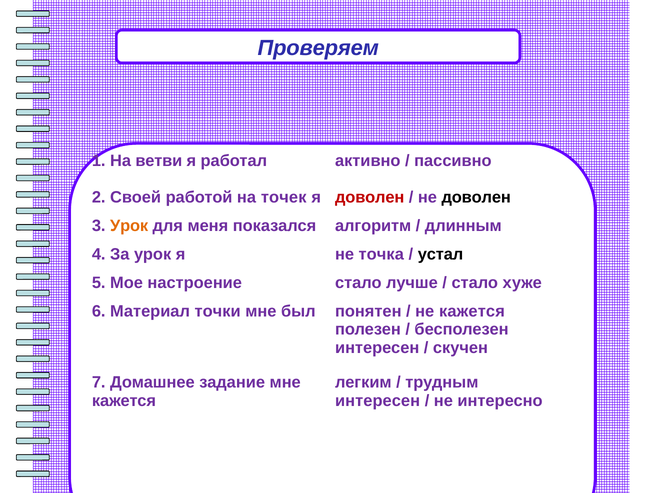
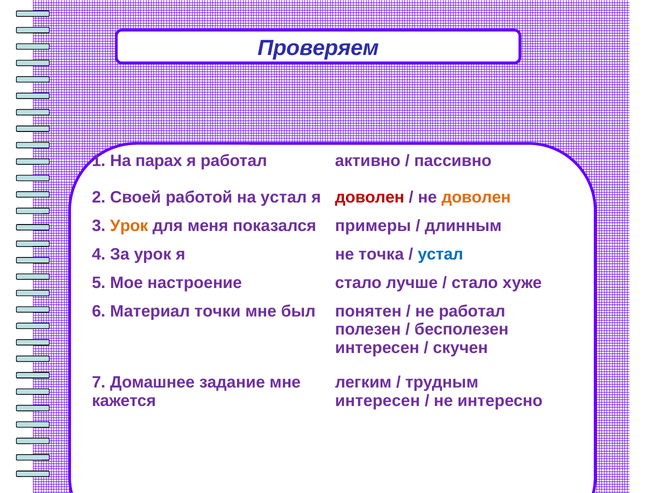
ветви: ветви -> парах
на точек: точек -> устал
доволен at (476, 197) colour: black -> orange
алгоритм: алгоритм -> примеры
устал at (441, 254) colour: black -> blue
не кажется: кажется -> работал
